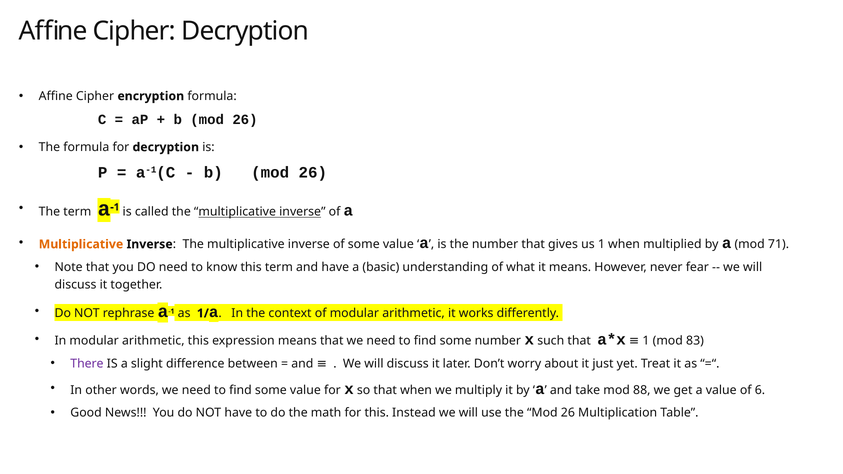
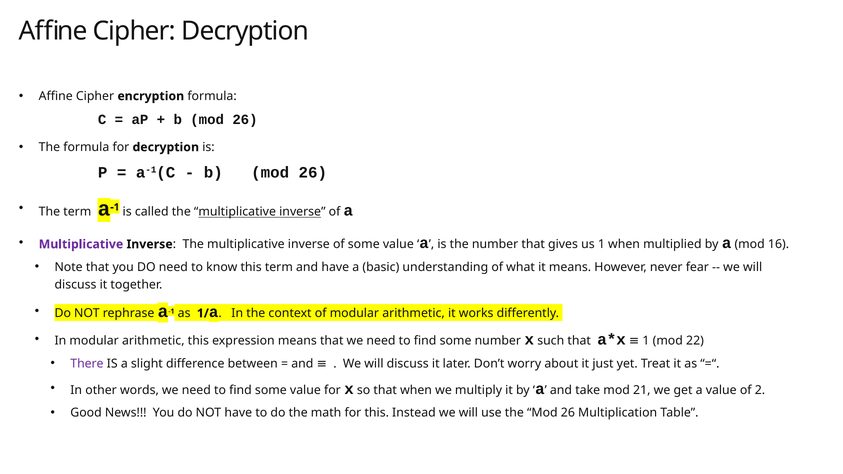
Multiplicative at (81, 244) colour: orange -> purple
71: 71 -> 16
83: 83 -> 22
88: 88 -> 21
6: 6 -> 2
